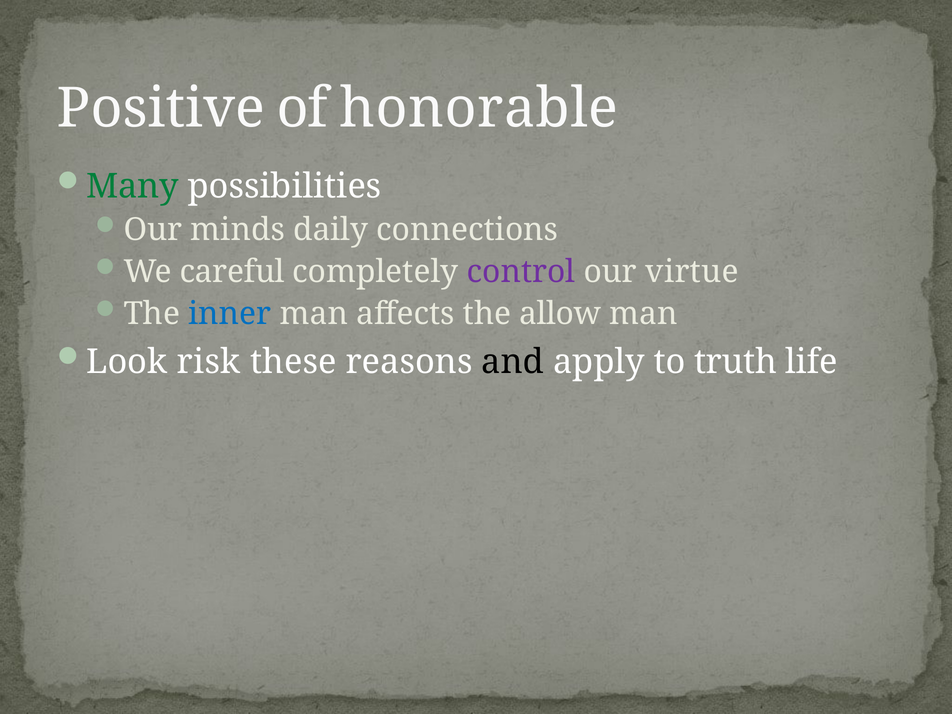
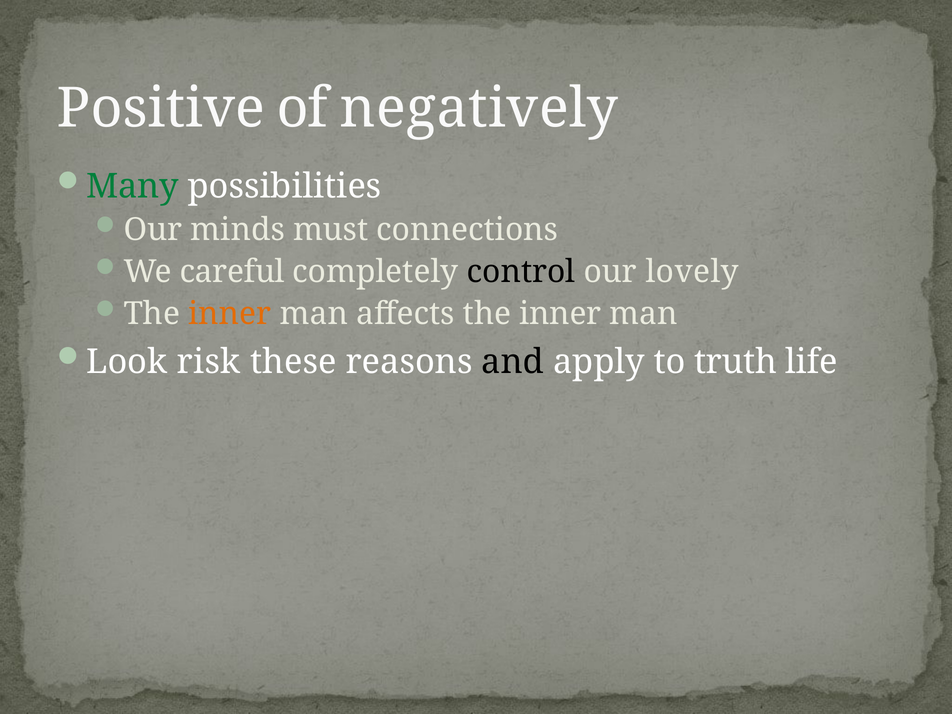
honorable: honorable -> negatively
daily: daily -> must
control colour: purple -> black
virtue: virtue -> lovely
inner at (230, 314) colour: blue -> orange
affects the allow: allow -> inner
